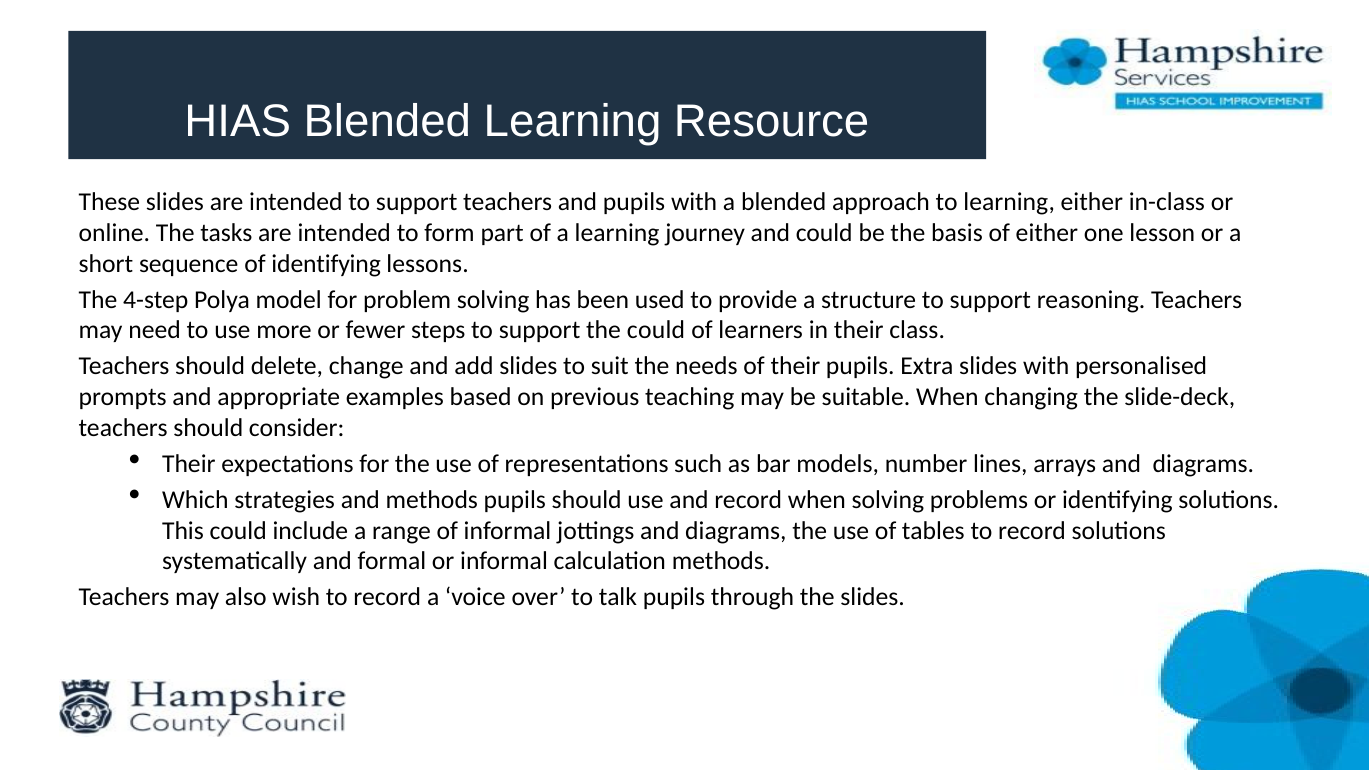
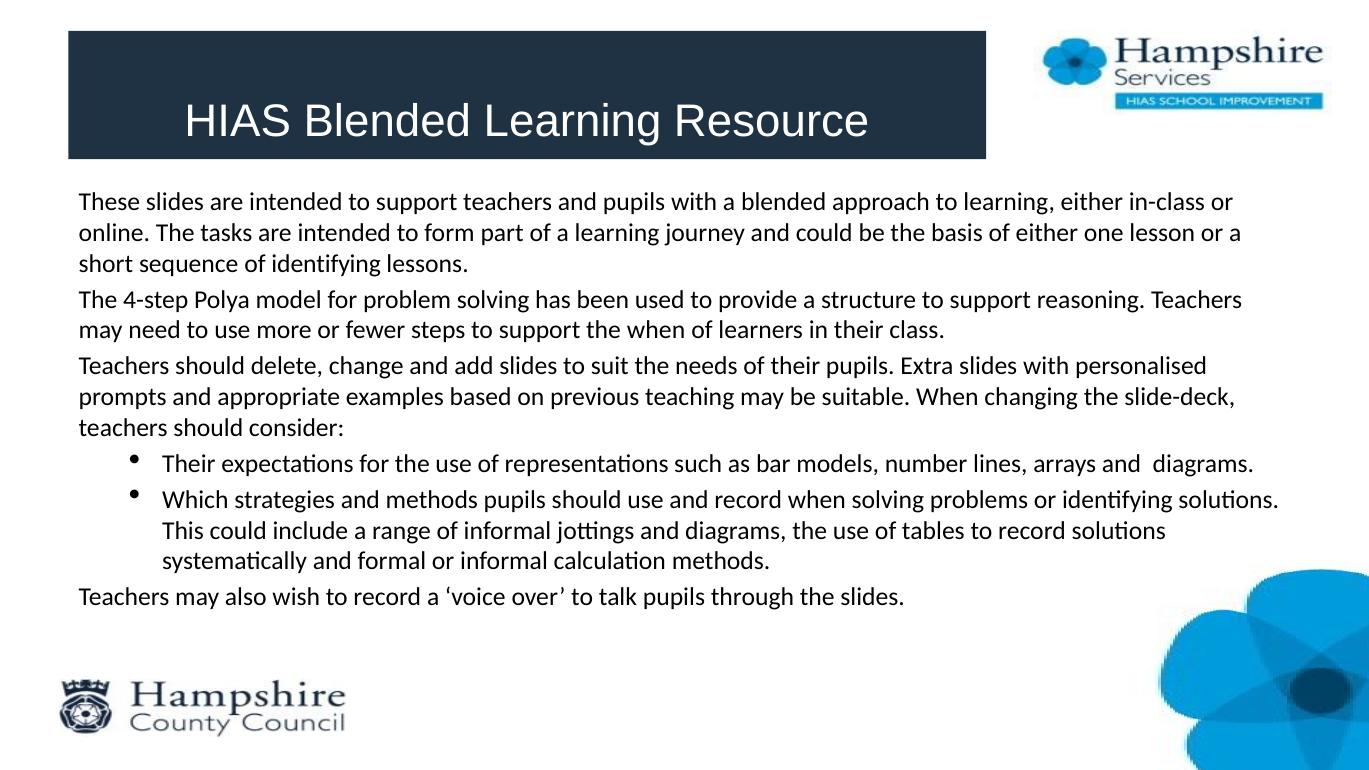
the could: could -> when
